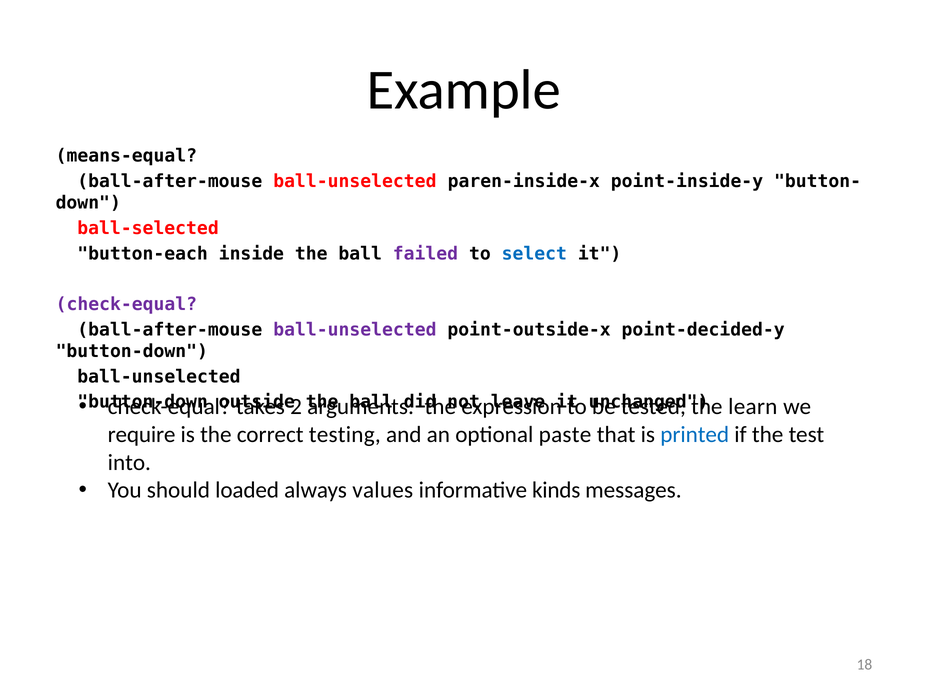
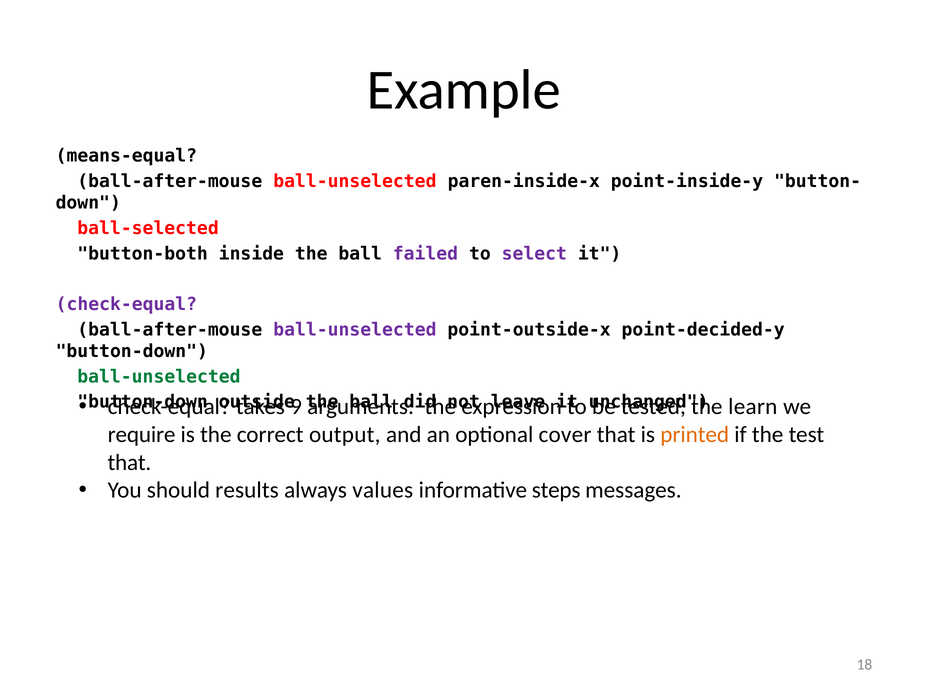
button-each: button-each -> button-both
select colour: blue -> purple
ball-unselected at (159, 377) colour: black -> green
2: 2 -> 9
testing: testing -> output
paste: paste -> cover
printed colour: blue -> orange
into at (129, 462): into -> that
loaded: loaded -> results
kinds: kinds -> steps
